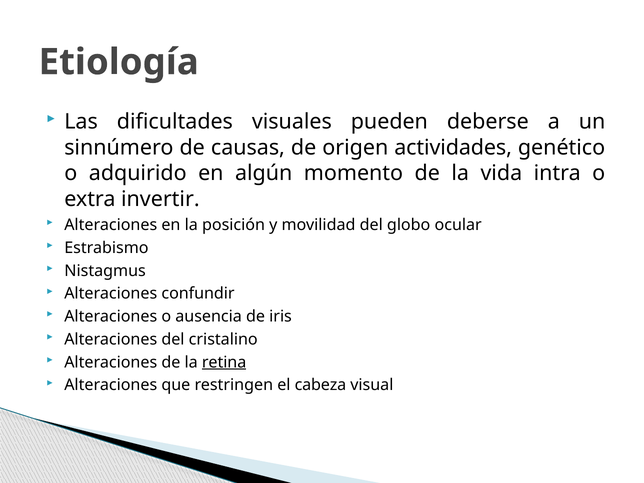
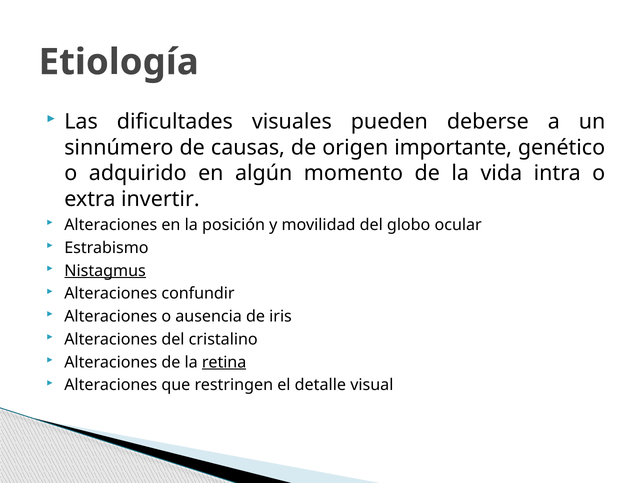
actividades: actividades -> importante
Nistagmus underline: none -> present
cabeza: cabeza -> detalle
